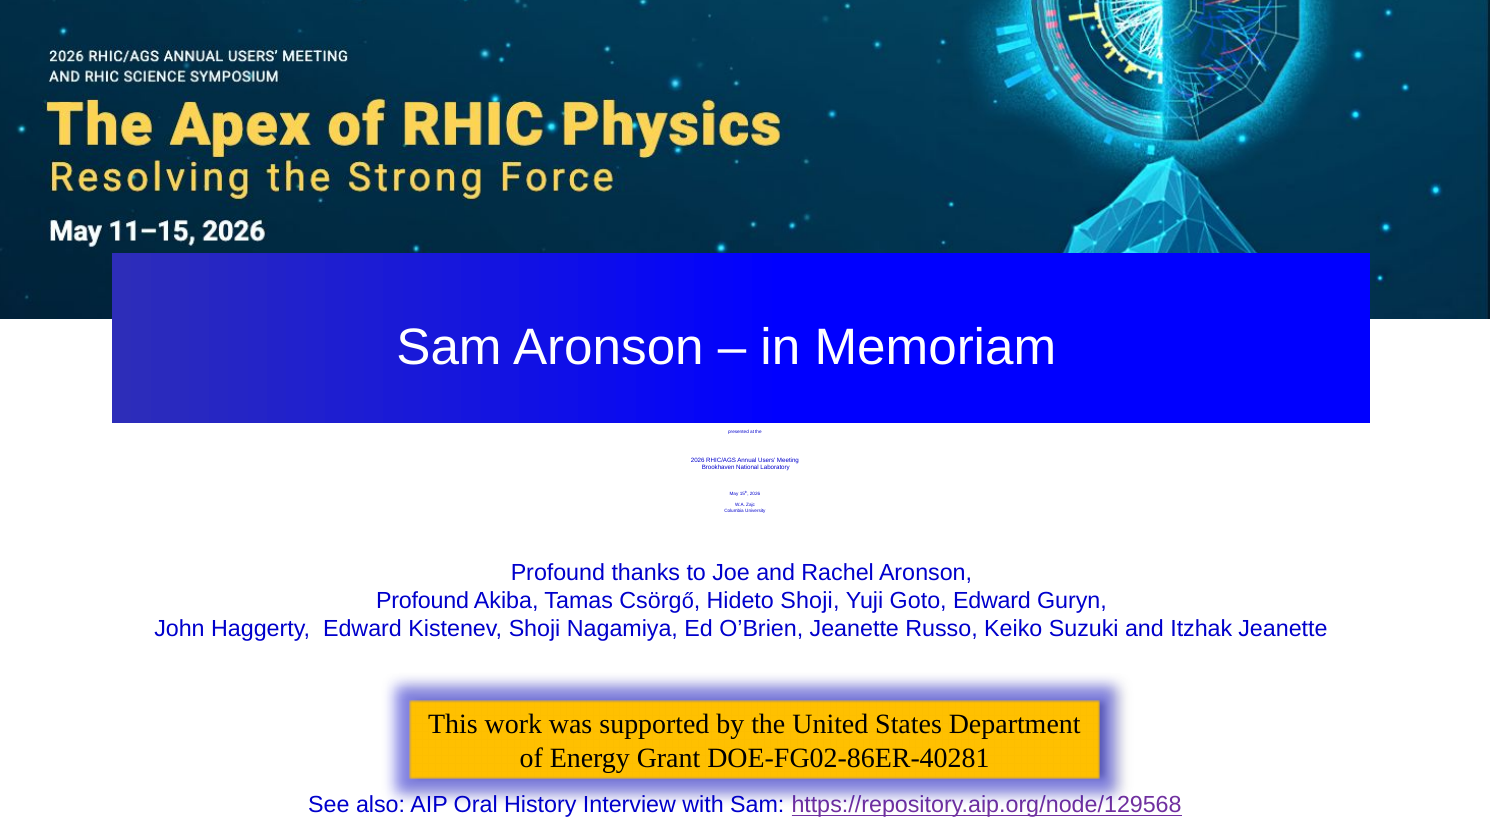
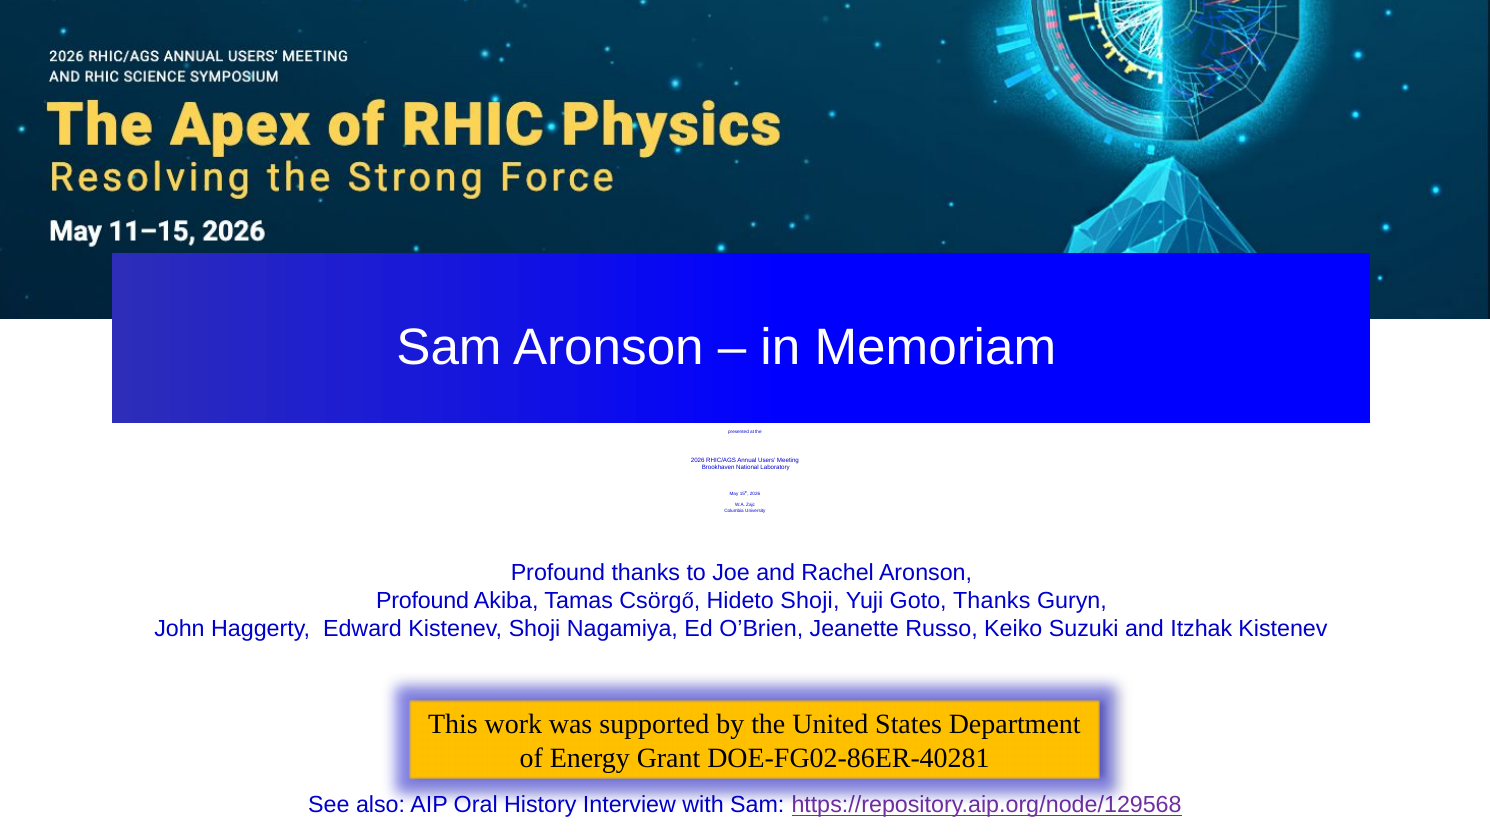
Goto Edward: Edward -> Thanks
Itzhak Jeanette: Jeanette -> Kistenev
